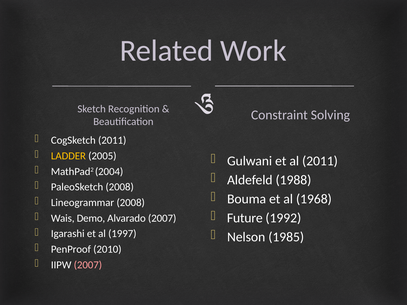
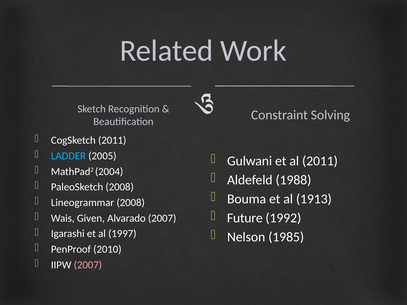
LADDER colour: yellow -> light blue
1968: 1968 -> 1913
Demo: Demo -> Given
